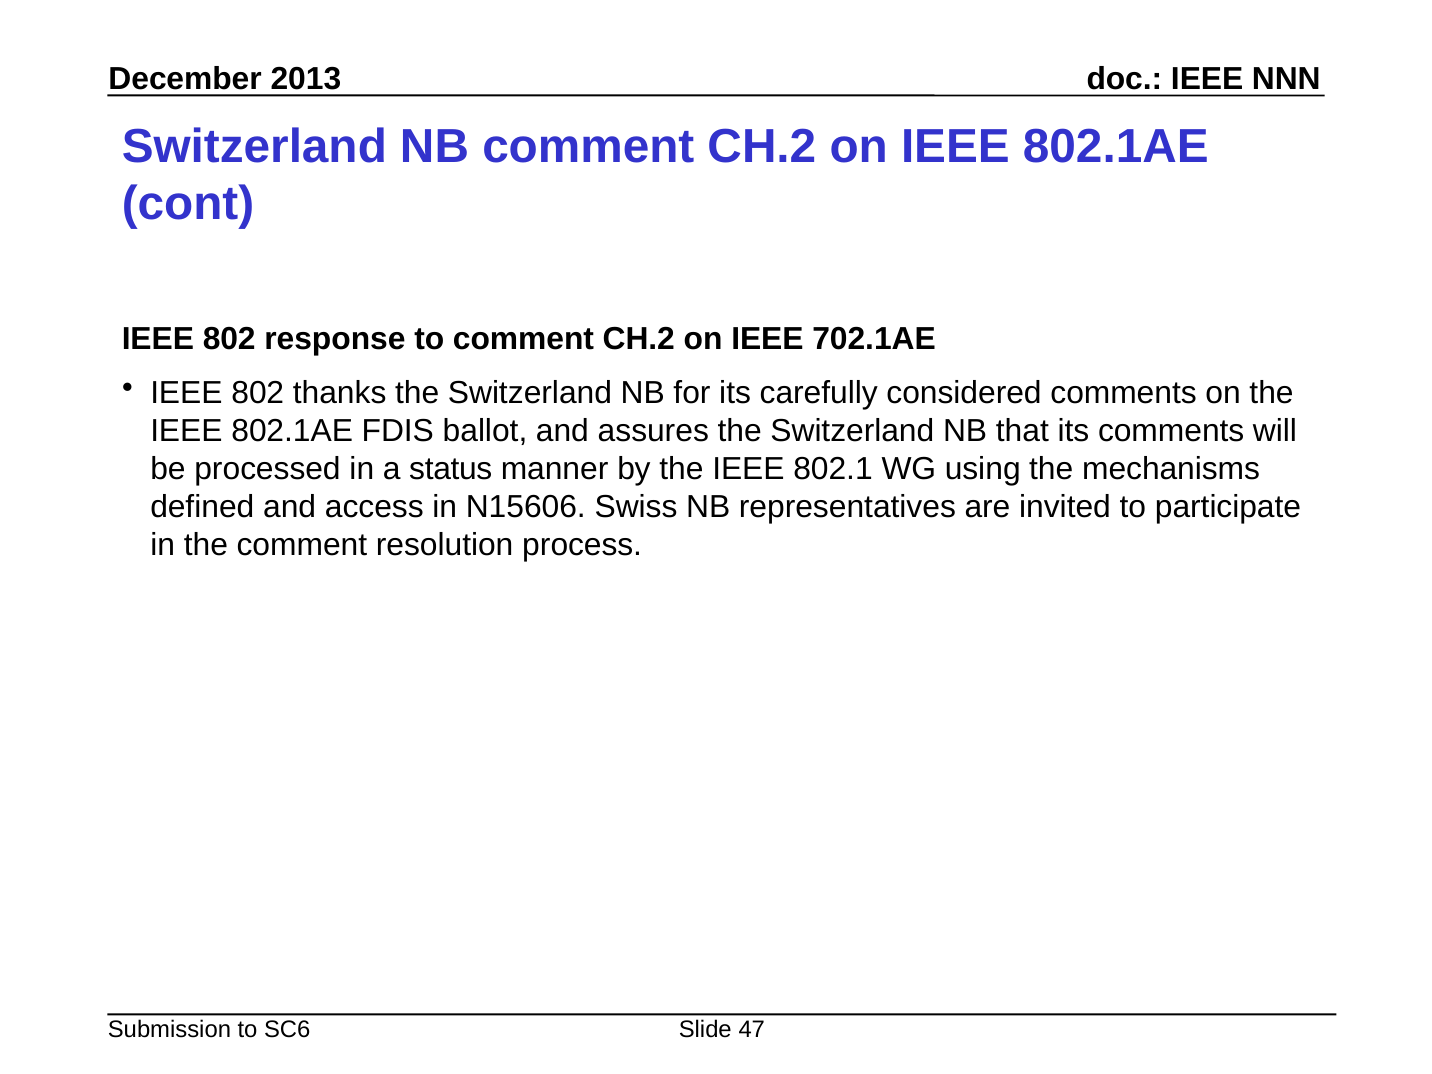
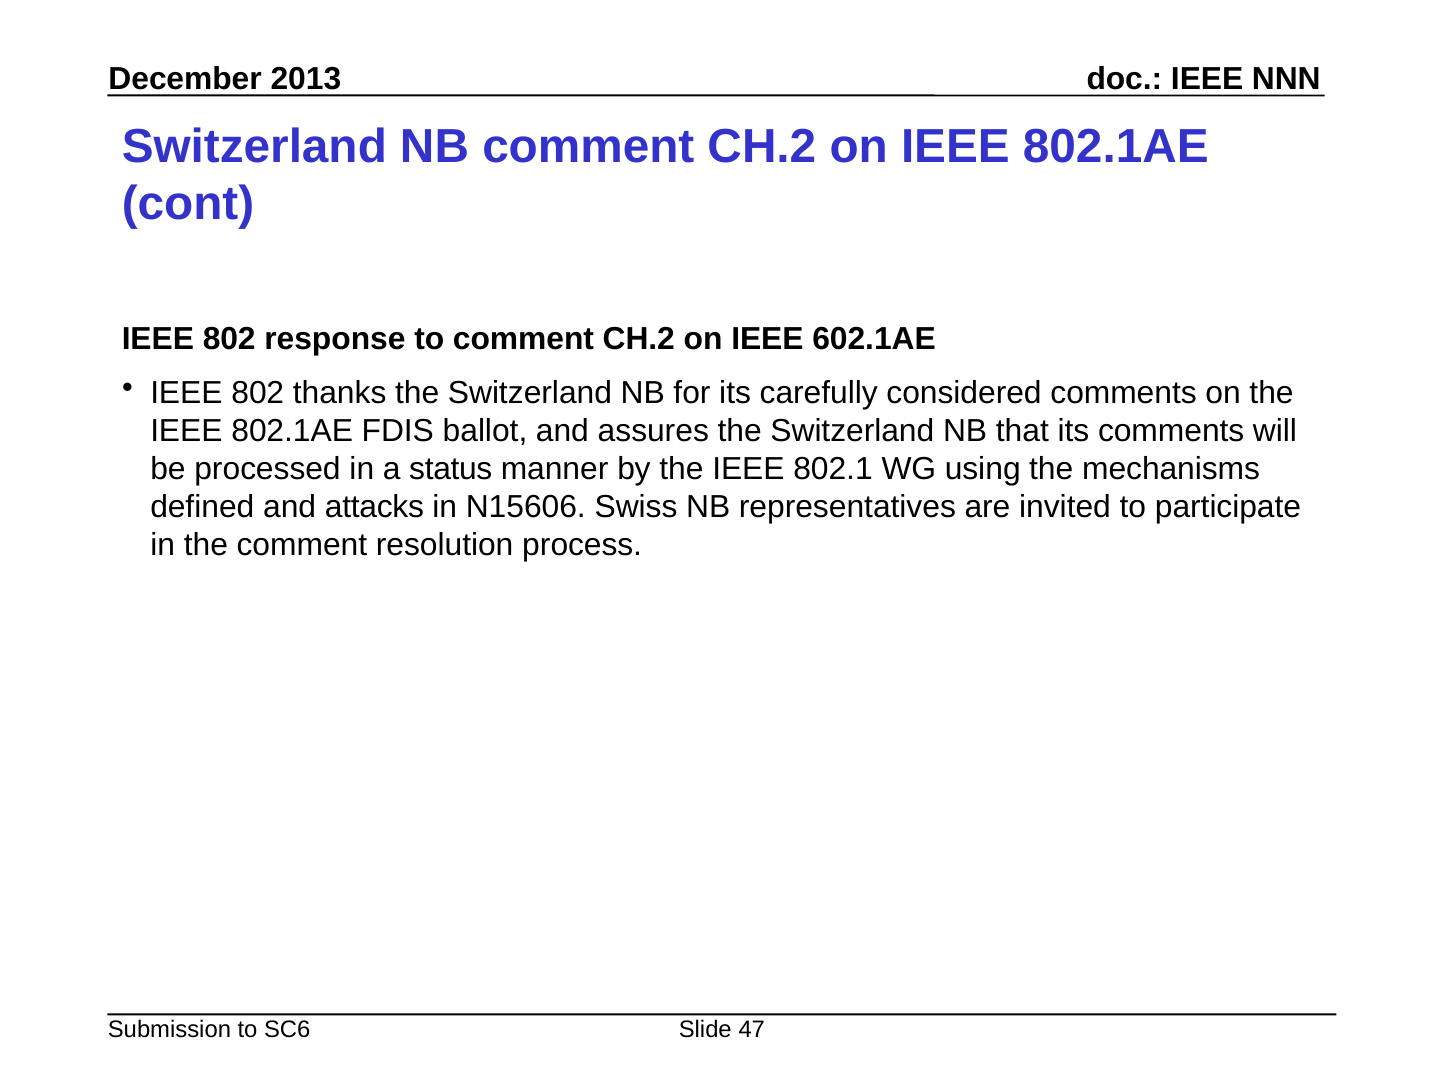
702.1AE: 702.1AE -> 602.1AE
access: access -> attacks
